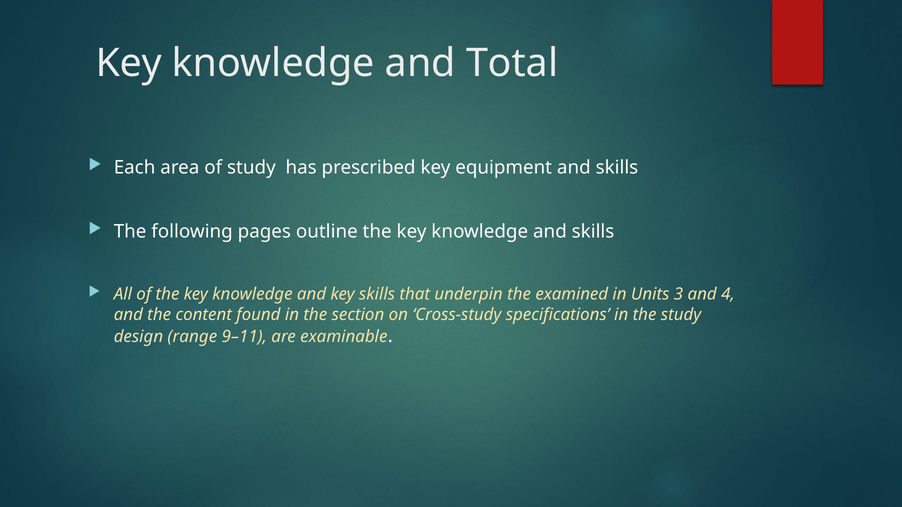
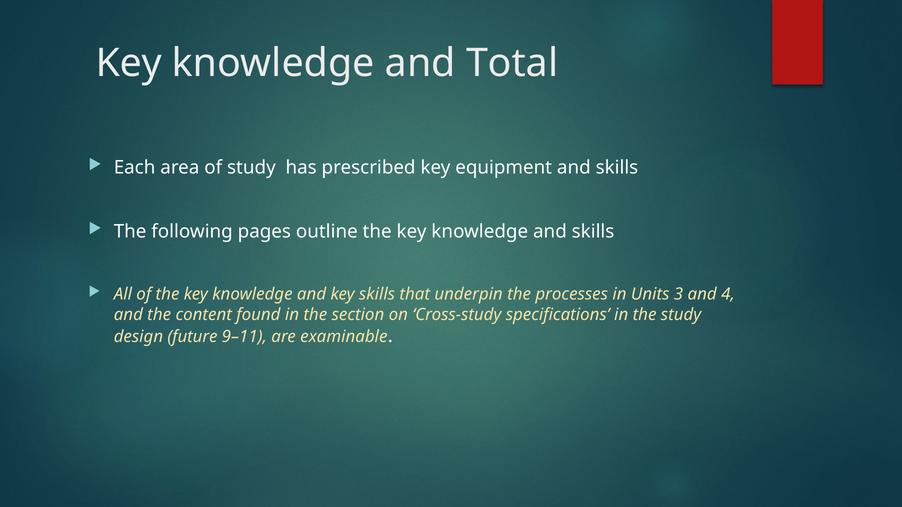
examined: examined -> processes
range: range -> future
